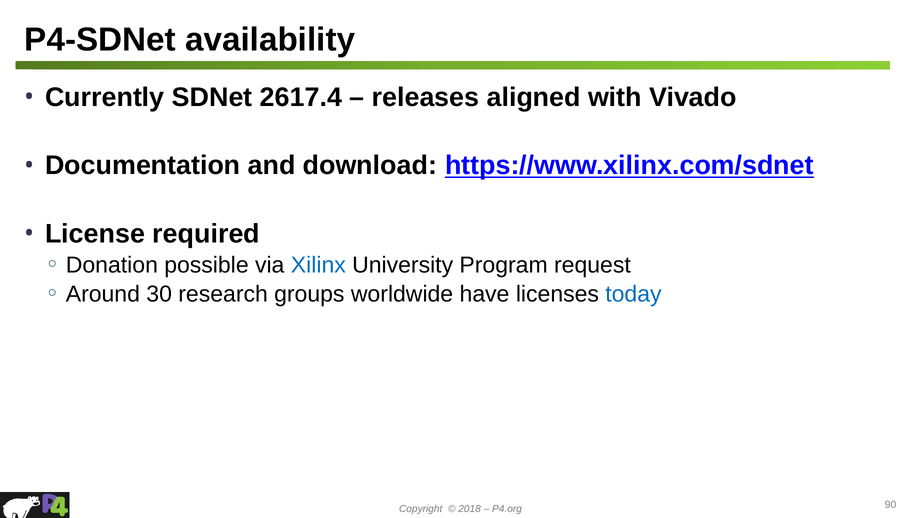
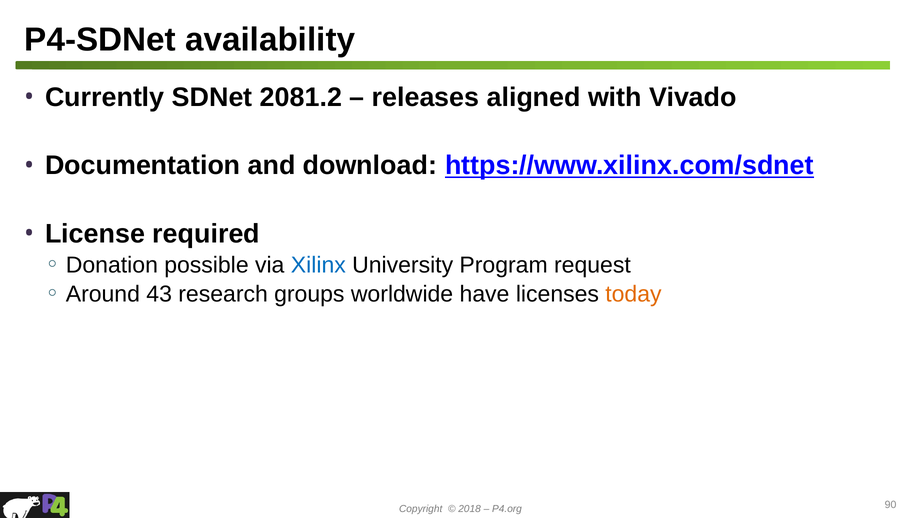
2617.4: 2617.4 -> 2081.2
30: 30 -> 43
today colour: blue -> orange
